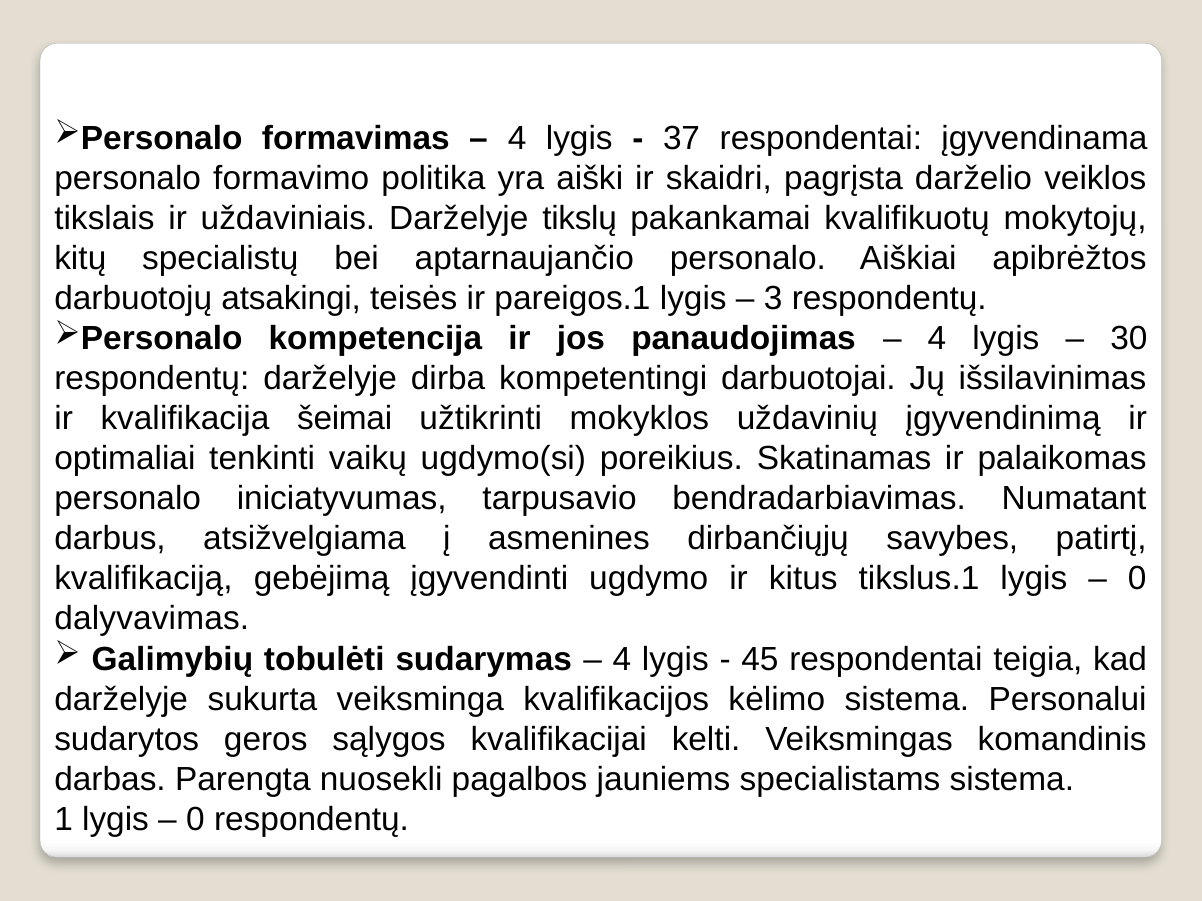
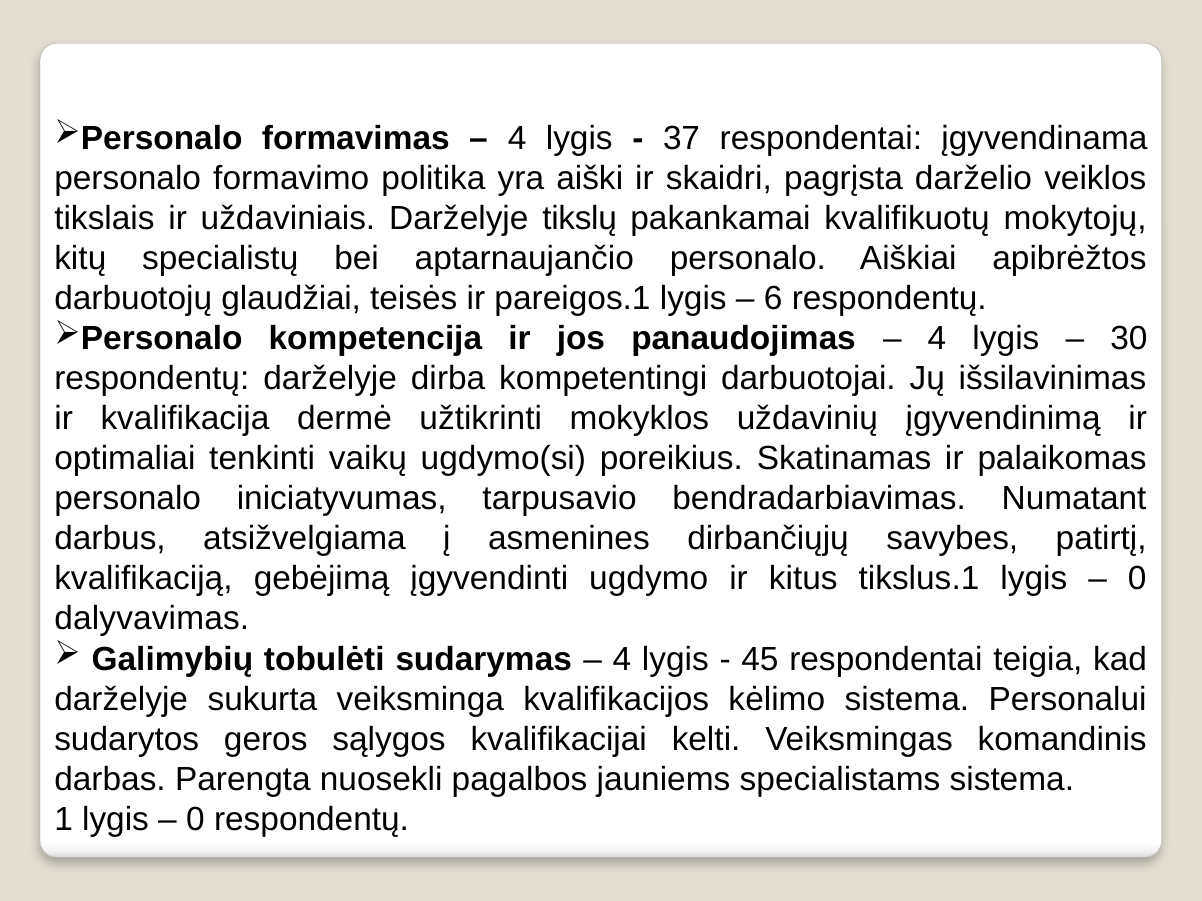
atsakingi: atsakingi -> glaudžiai
3: 3 -> 6
šeimai: šeimai -> dermė
